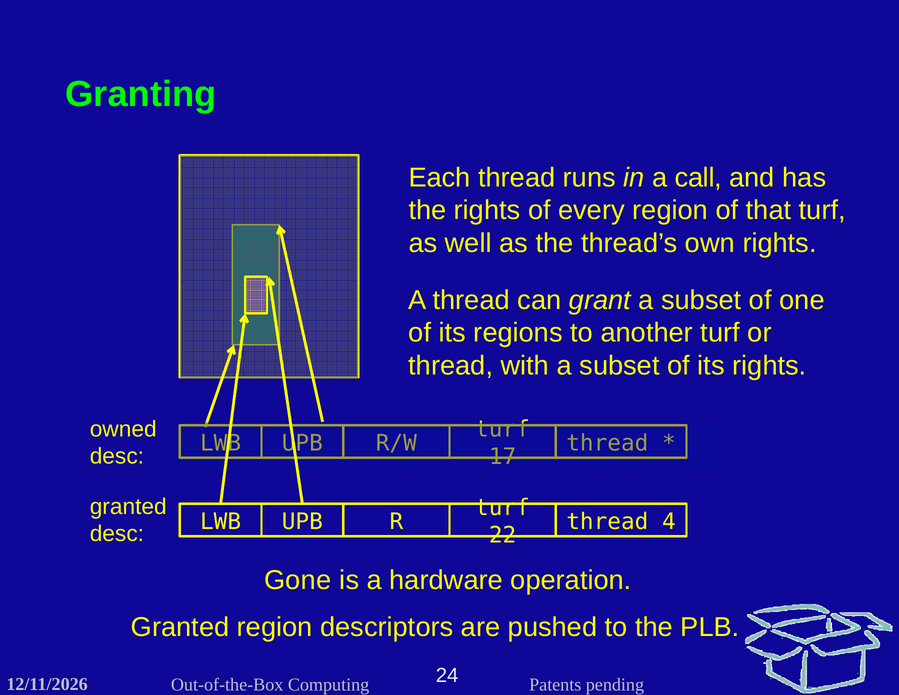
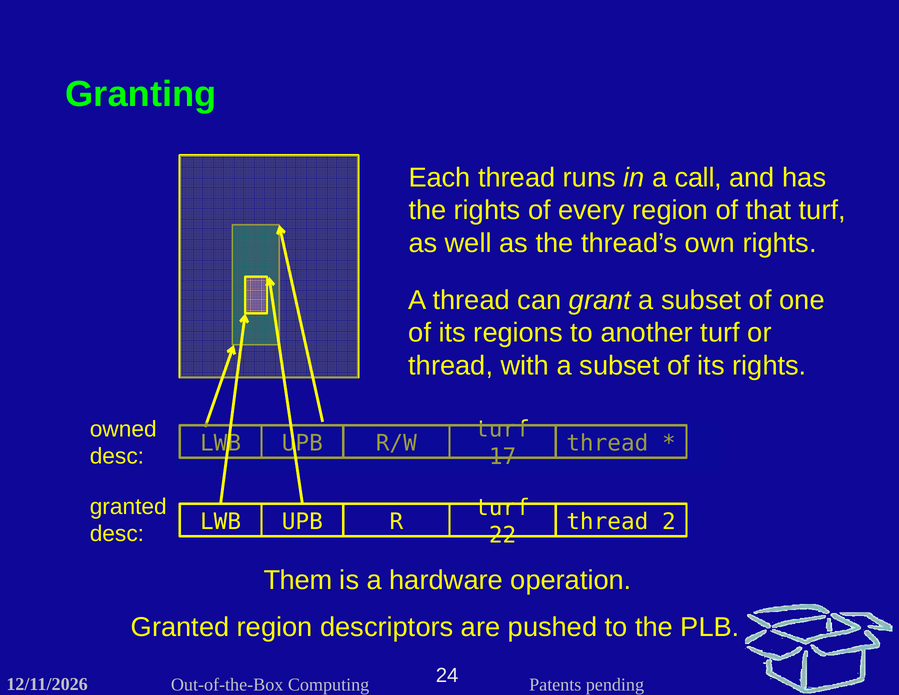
4: 4 -> 2
Gone: Gone -> Them
